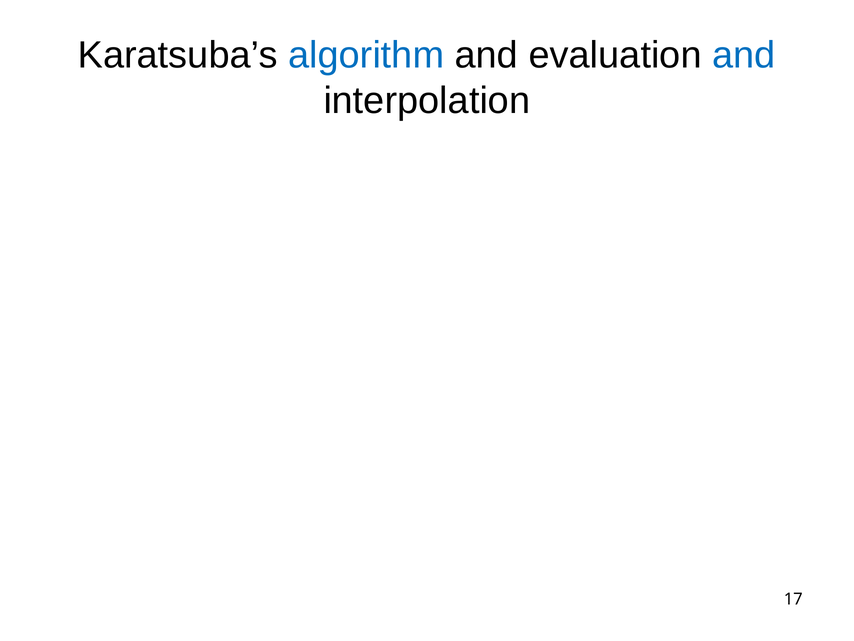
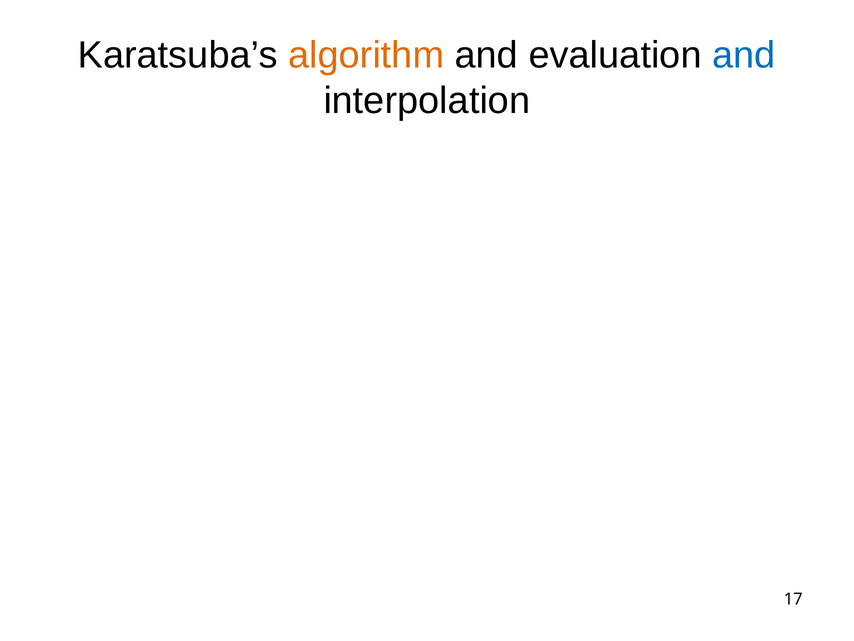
algorithm at (366, 55) colour: blue -> orange
